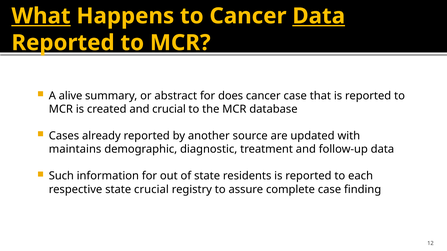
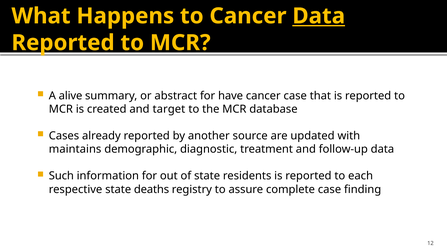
What underline: present -> none
does: does -> have
and crucial: crucial -> target
state crucial: crucial -> deaths
